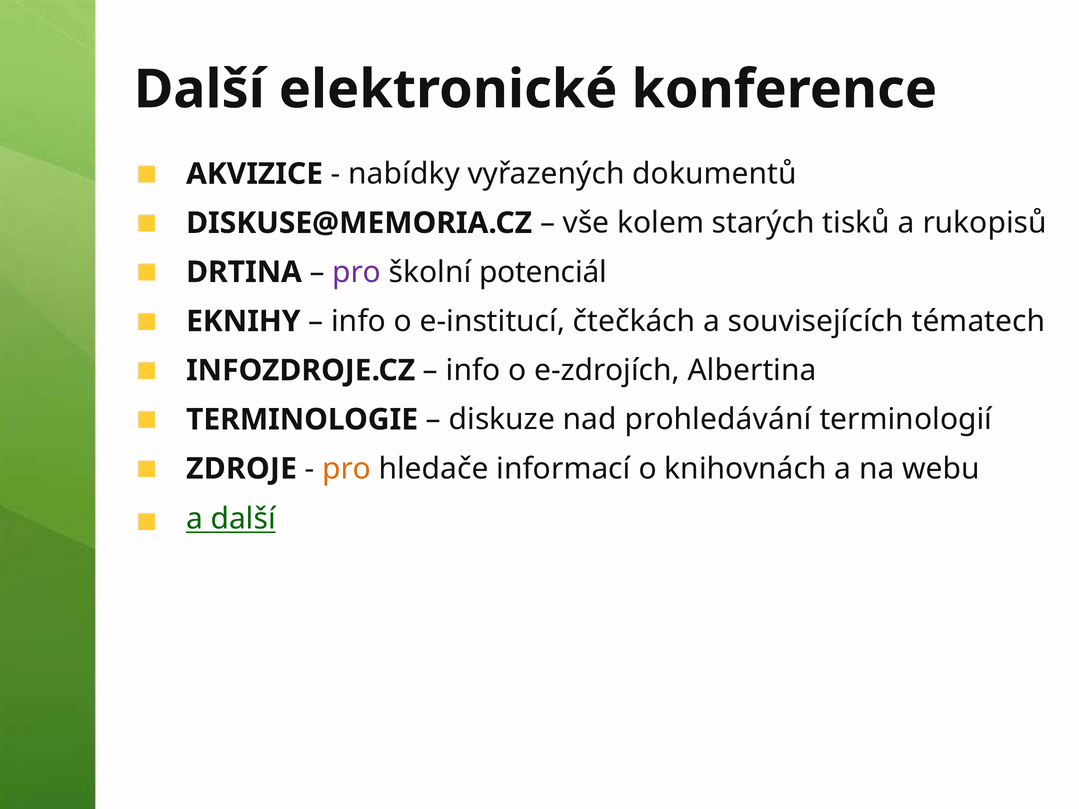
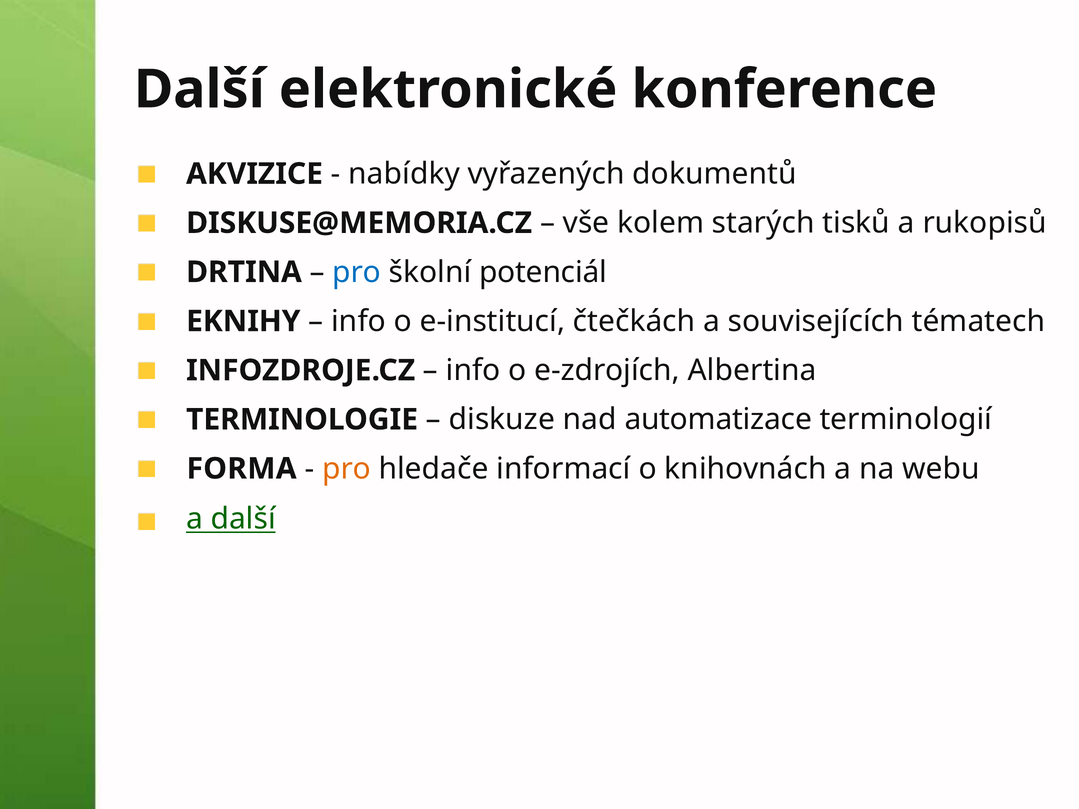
pro at (357, 272) colour: purple -> blue
prohledávání: prohledávání -> automatizace
ZDROJE: ZDROJE -> FORMA
